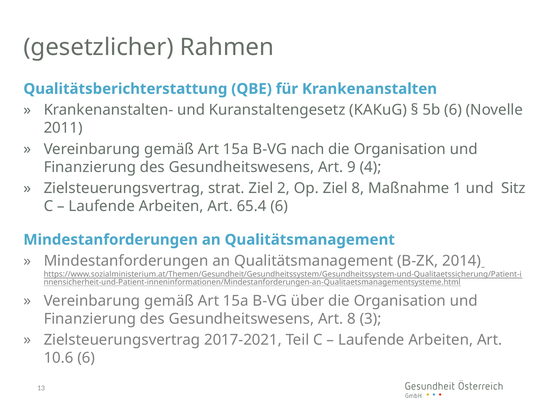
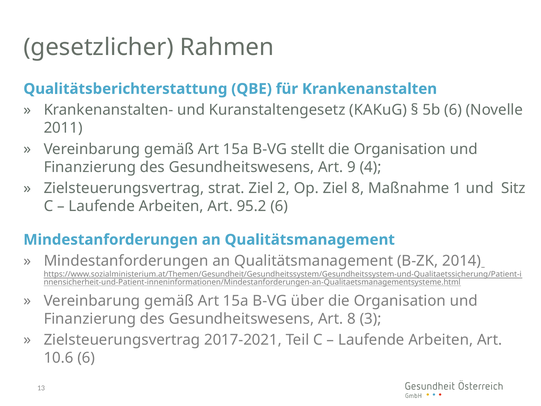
nach: nach -> stellt
65.4: 65.4 -> 95.2
